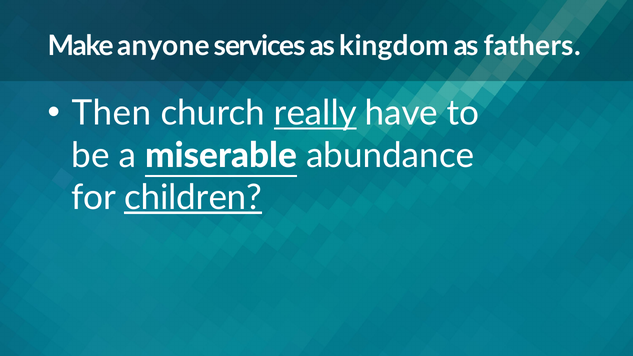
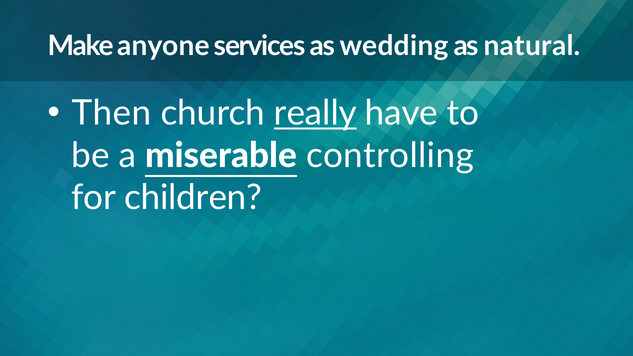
kingdom: kingdom -> wedding
fathers: fathers -> natural
abundance: abundance -> controlling
children underline: present -> none
